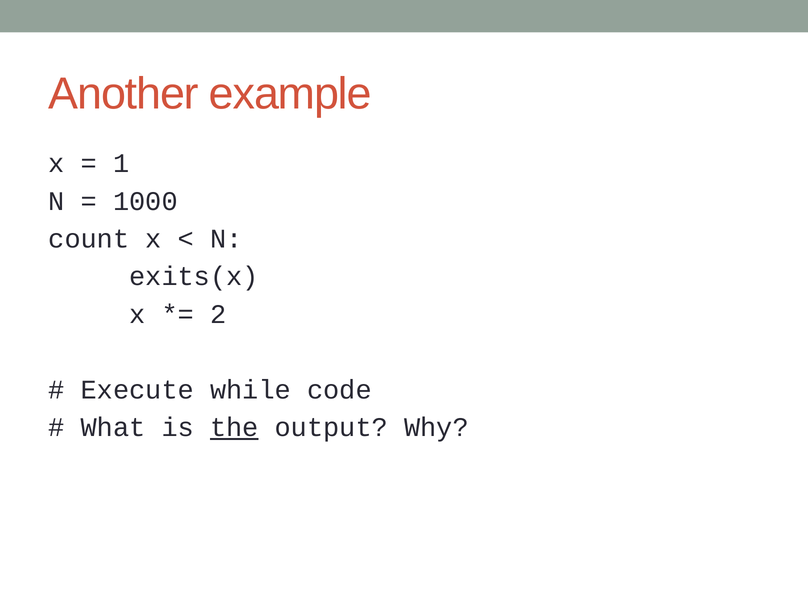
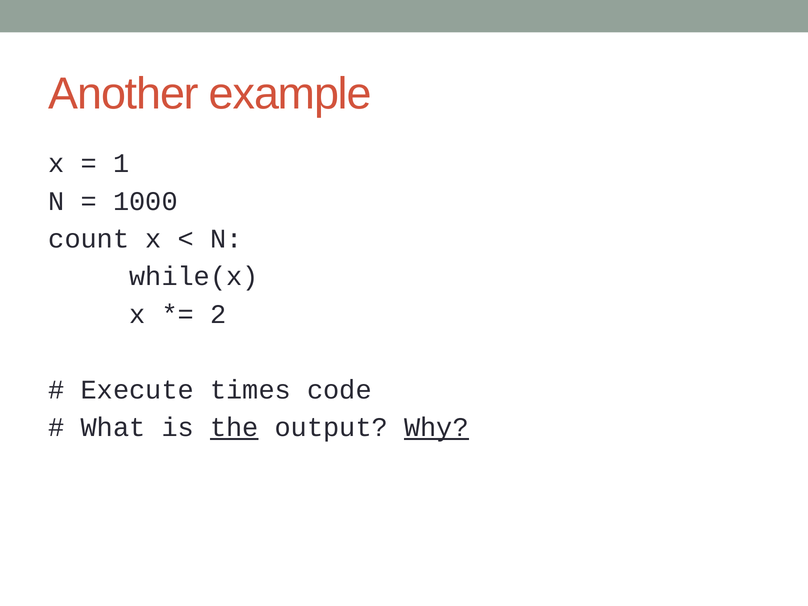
exits(x: exits(x -> while(x
while: while -> times
Why underline: none -> present
